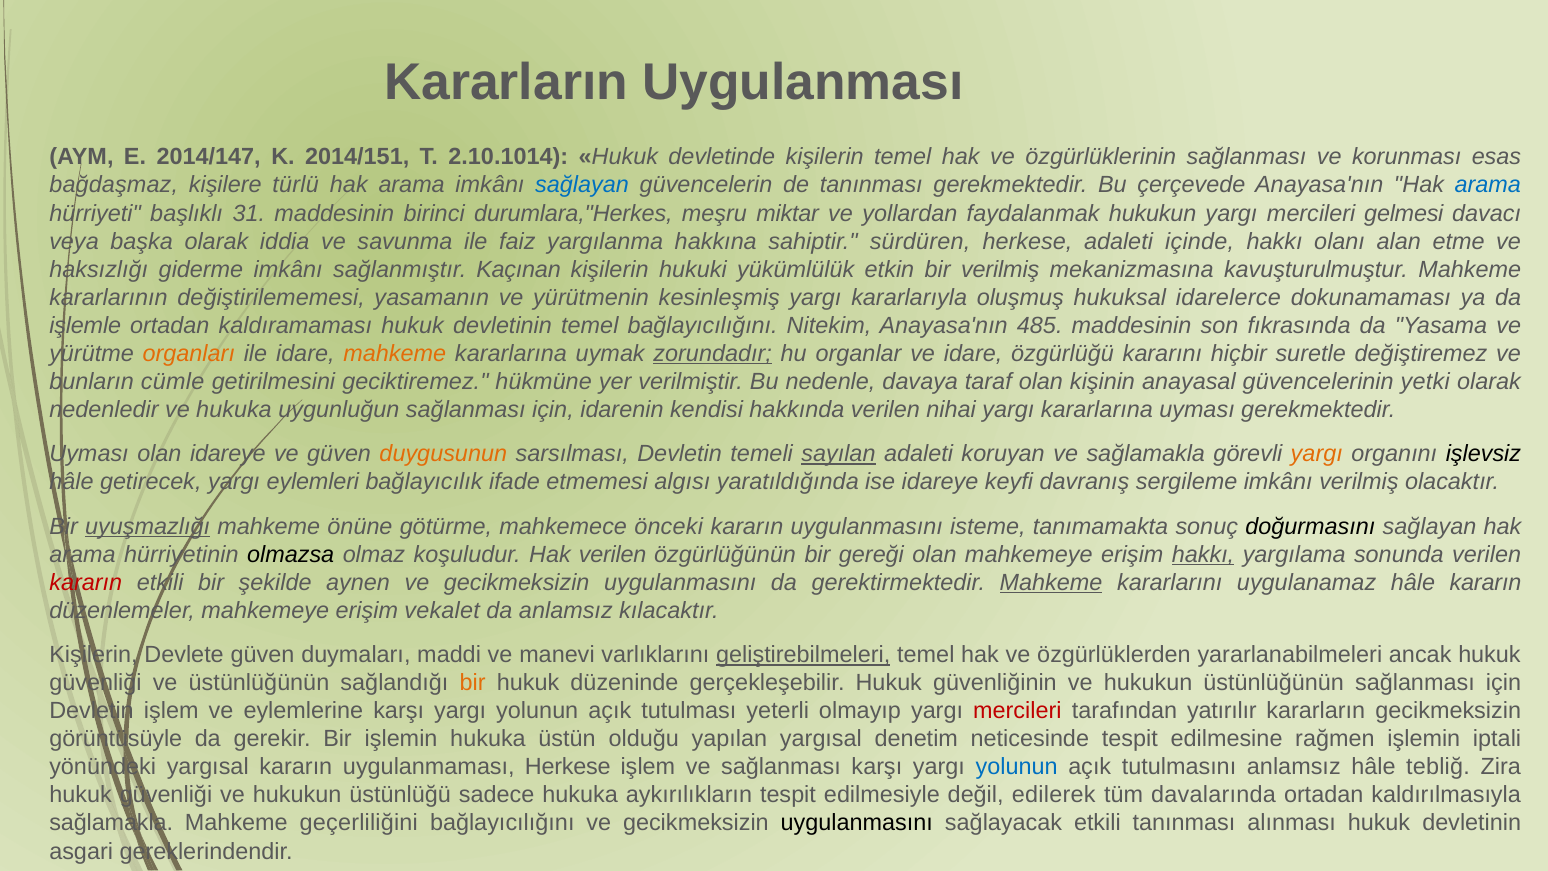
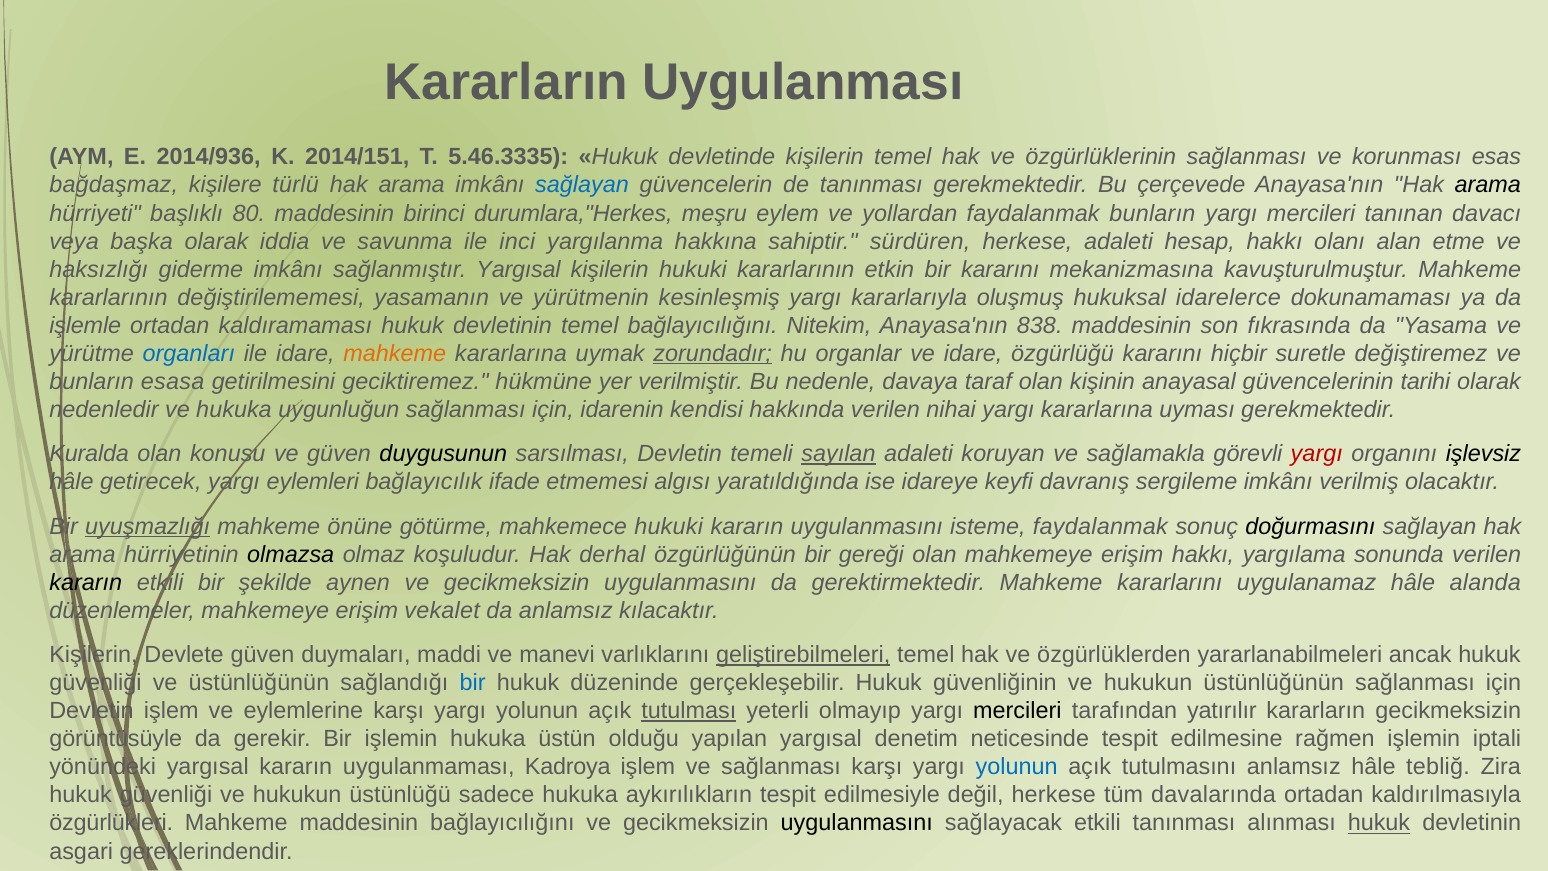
2014/147: 2014/147 -> 2014/936
2.10.1014: 2.10.1014 -> 5.46.3335
arama at (1488, 185) colour: blue -> black
31: 31 -> 80
miktar: miktar -> eylem
faydalanmak hukukun: hukukun -> bunların
gelmesi: gelmesi -> tanınan
faiz: faiz -> inci
içinde: içinde -> hesap
sağlanmıştır Kaçınan: Kaçınan -> Yargısal
hukuki yükümlülük: yükümlülük -> kararlarının
bir verilmiş: verilmiş -> kararını
485: 485 -> 838
organları colour: orange -> blue
cümle: cümle -> esasa
yetki: yetki -> tarihi
Uyması at (89, 454): Uyması -> Kuralda
olan idareye: idareye -> konusu
duygusunun colour: orange -> black
yargı at (1317, 454) colour: orange -> red
mahkemece önceki: önceki -> hukuki
isteme tanımamakta: tanımamakta -> faydalanmak
Hak verilen: verilen -> derhal
hakkı at (1203, 554) underline: present -> none
kararın at (86, 582) colour: red -> black
Mahkeme at (1051, 582) underline: present -> none
hâle kararın: kararın -> alanda
bir at (473, 683) colour: orange -> blue
tutulması underline: none -> present
mercileri at (1017, 711) colour: red -> black
uygulanmaması Herkese: Herkese -> Kadroya
değil edilerek: edilerek -> herkese
sağlamakla at (111, 823): sağlamakla -> özgürlükleri
Mahkeme geçerliliğini: geçerliliğini -> maddesinin
hukuk at (1379, 823) underline: none -> present
